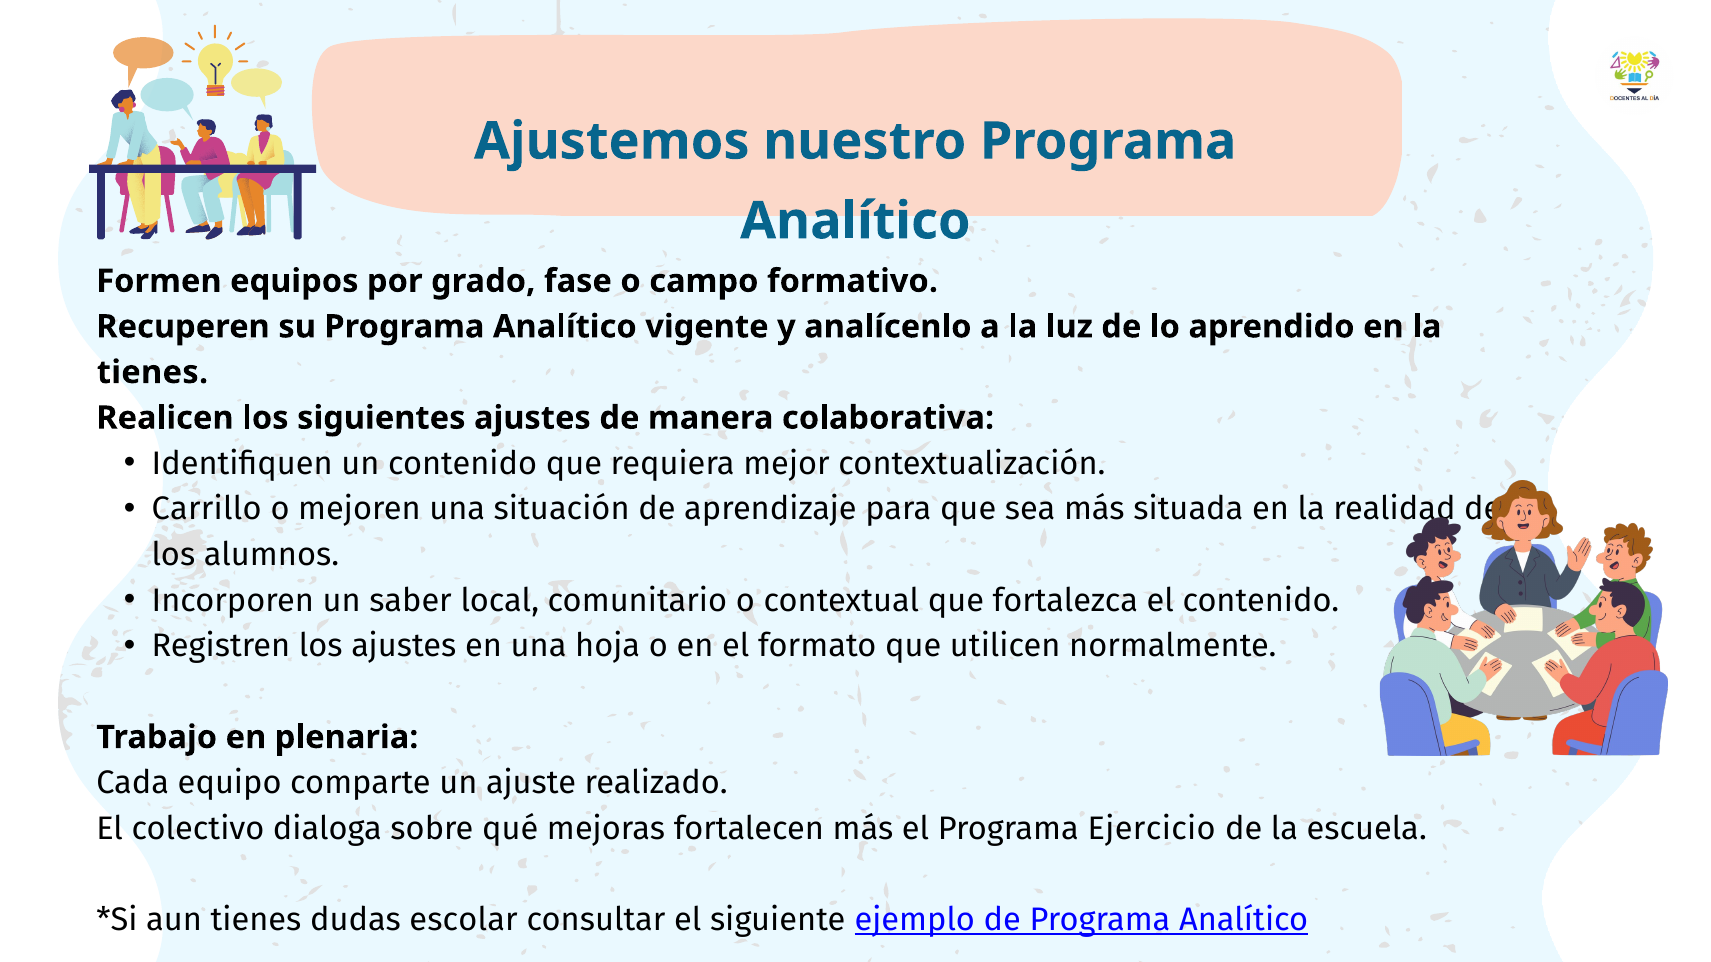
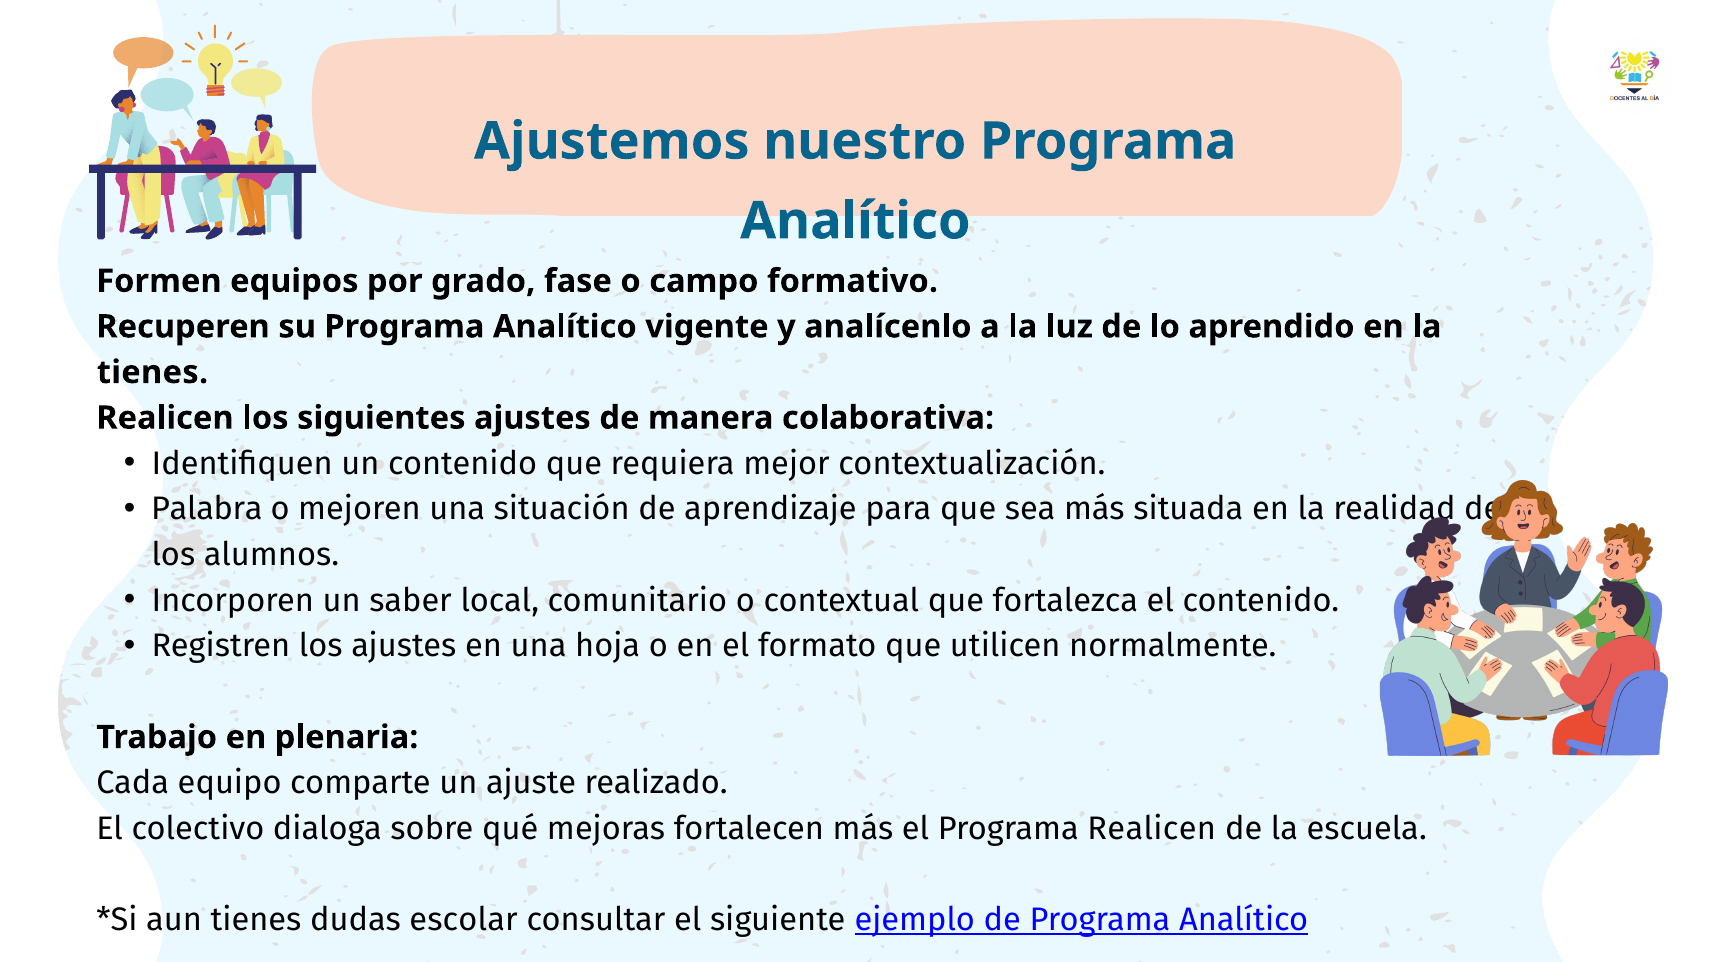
Carrillo: Carrillo -> Palabra
Programa Ejercicio: Ejercicio -> Realicen
